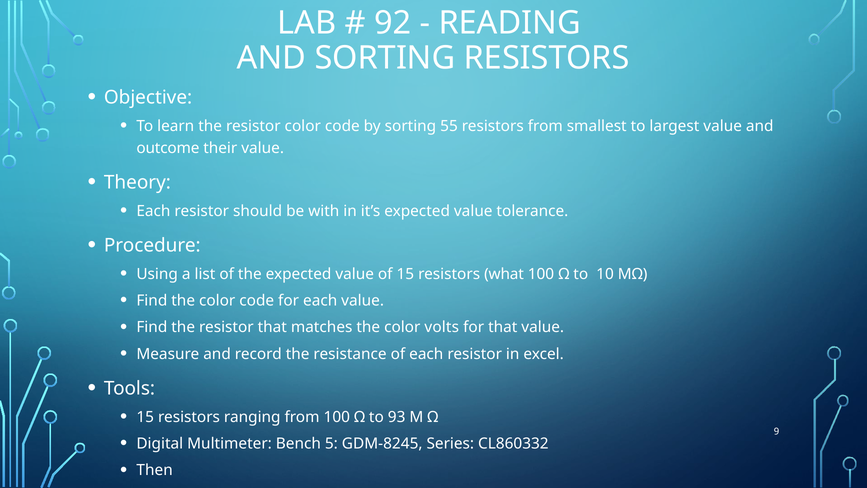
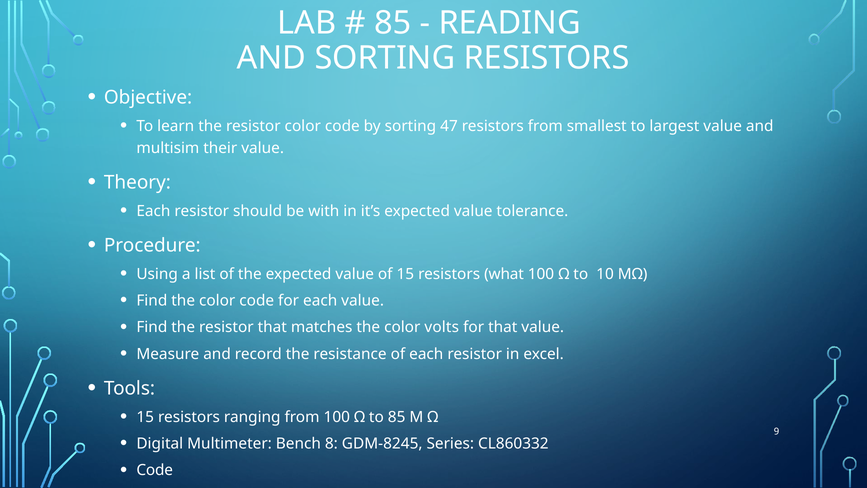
92 at (393, 23): 92 -> 85
55: 55 -> 47
outcome: outcome -> multisim
to 93: 93 -> 85
5: 5 -> 8
Then at (155, 470): Then -> Code
